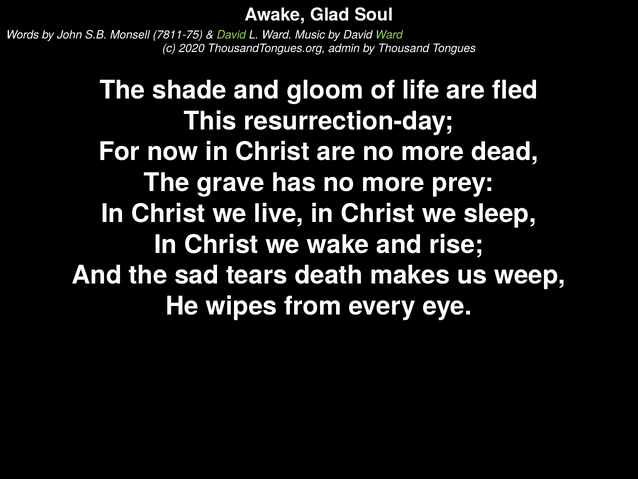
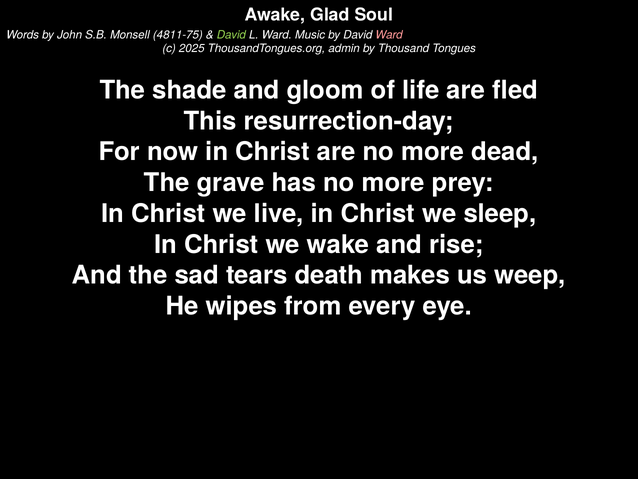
7811-75: 7811-75 -> 4811-75
Ward at (389, 35) colour: light green -> pink
2020: 2020 -> 2025
